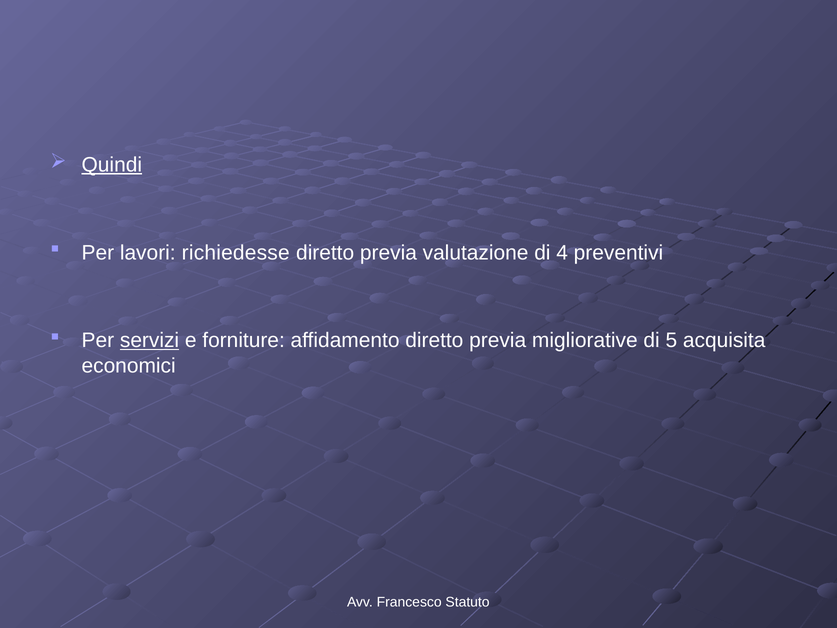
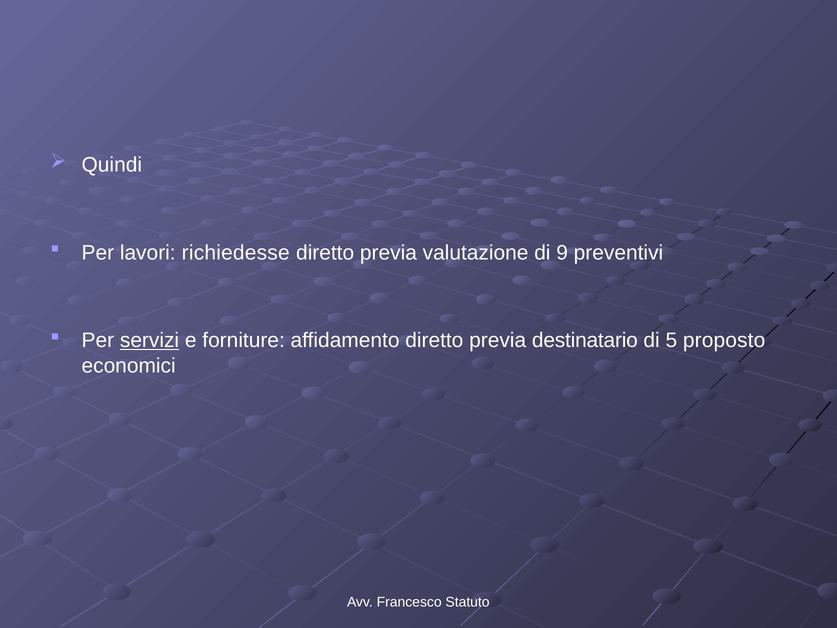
Quindi underline: present -> none
4: 4 -> 9
migliorative: migliorative -> destinatario
acquisita: acquisita -> proposto
